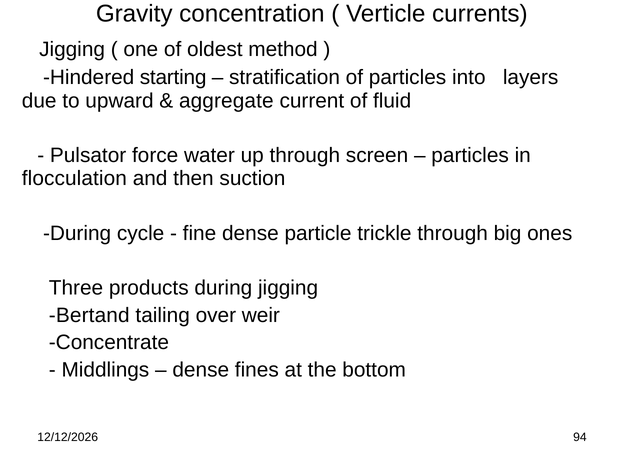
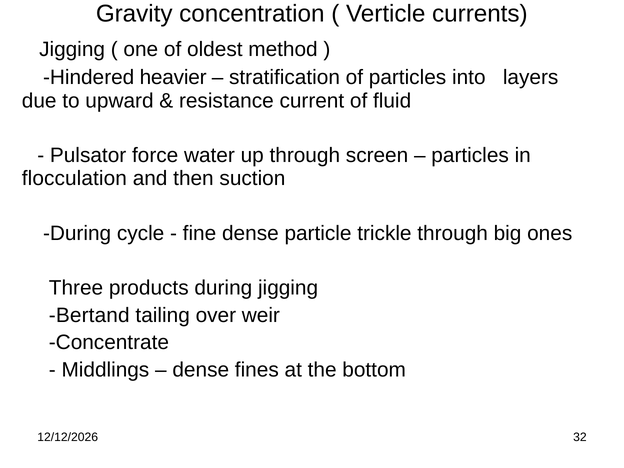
starting: starting -> heavier
aggregate: aggregate -> resistance
94: 94 -> 32
